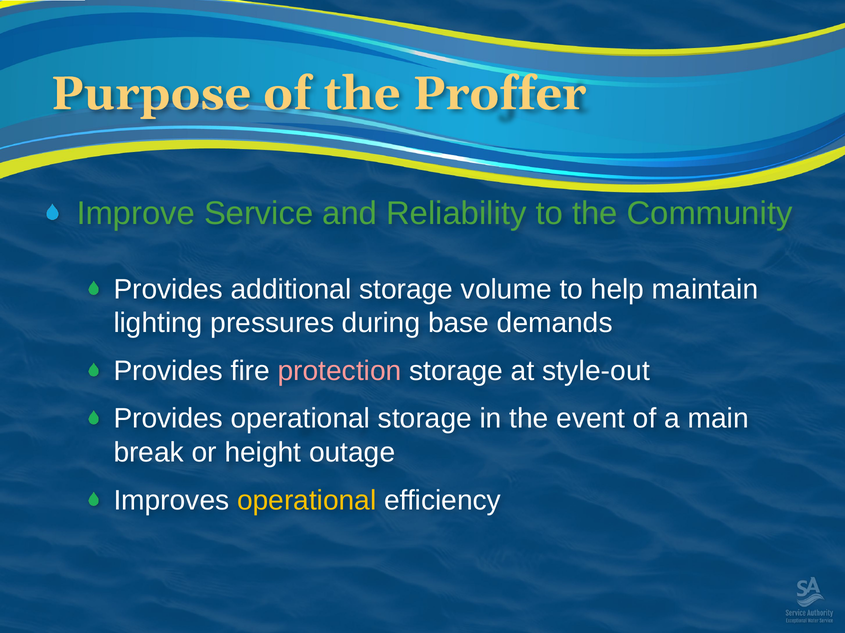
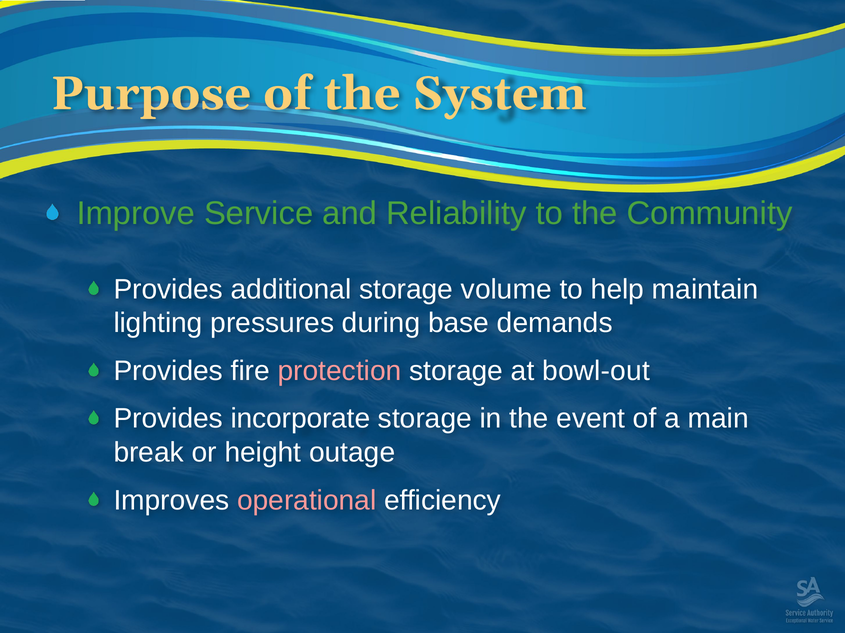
Proffer: Proffer -> System
style-out: style-out -> bowl-out
Provides operational: operational -> incorporate
operational at (307, 501) colour: yellow -> pink
